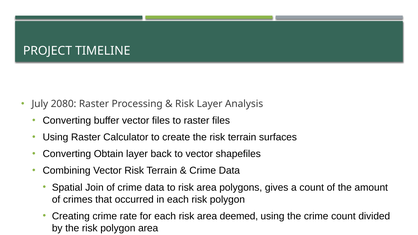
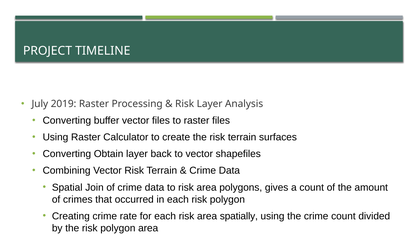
2080: 2080 -> 2019
deemed: deemed -> spatially
